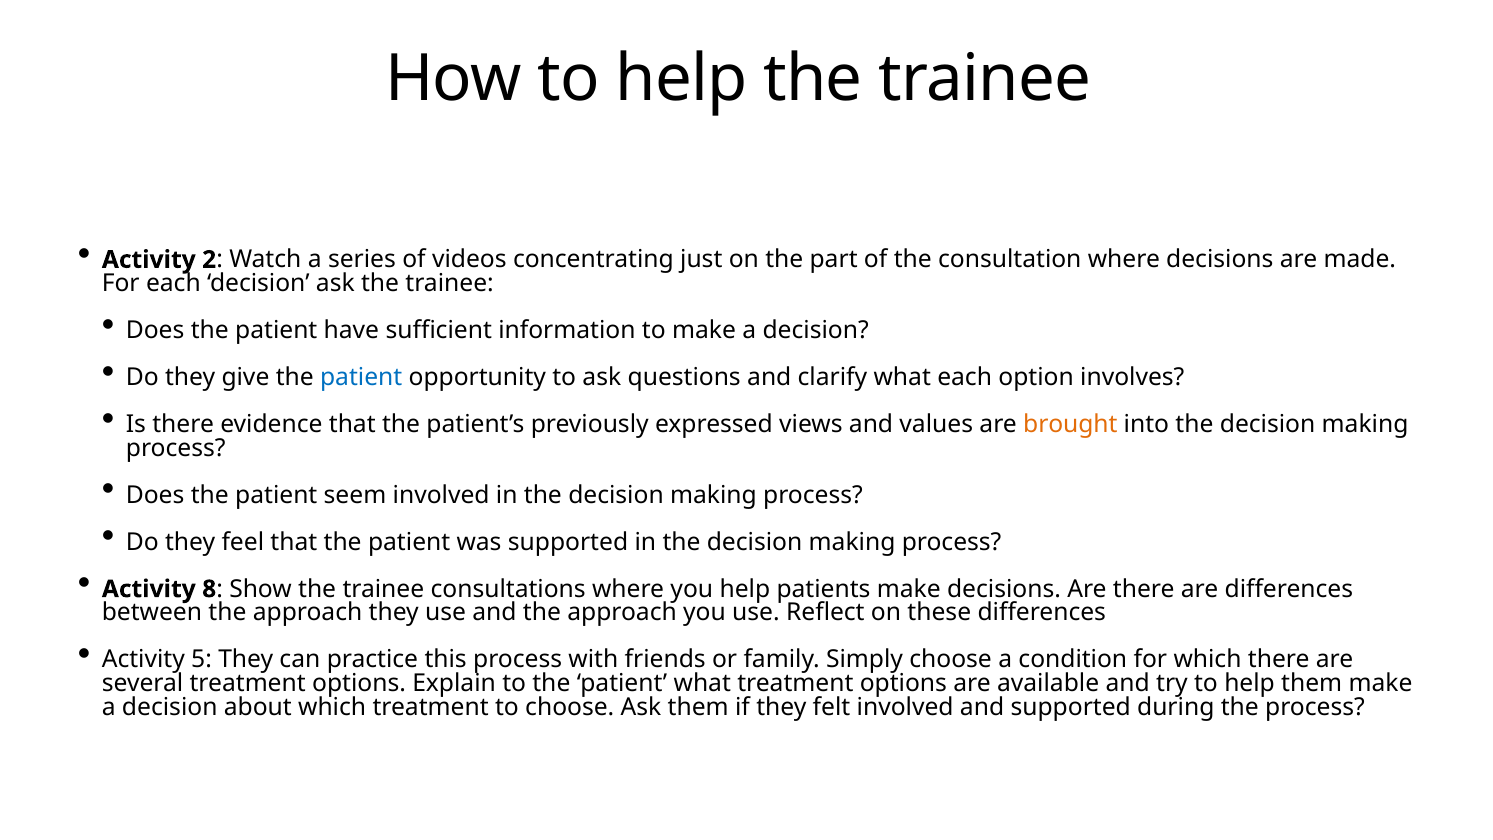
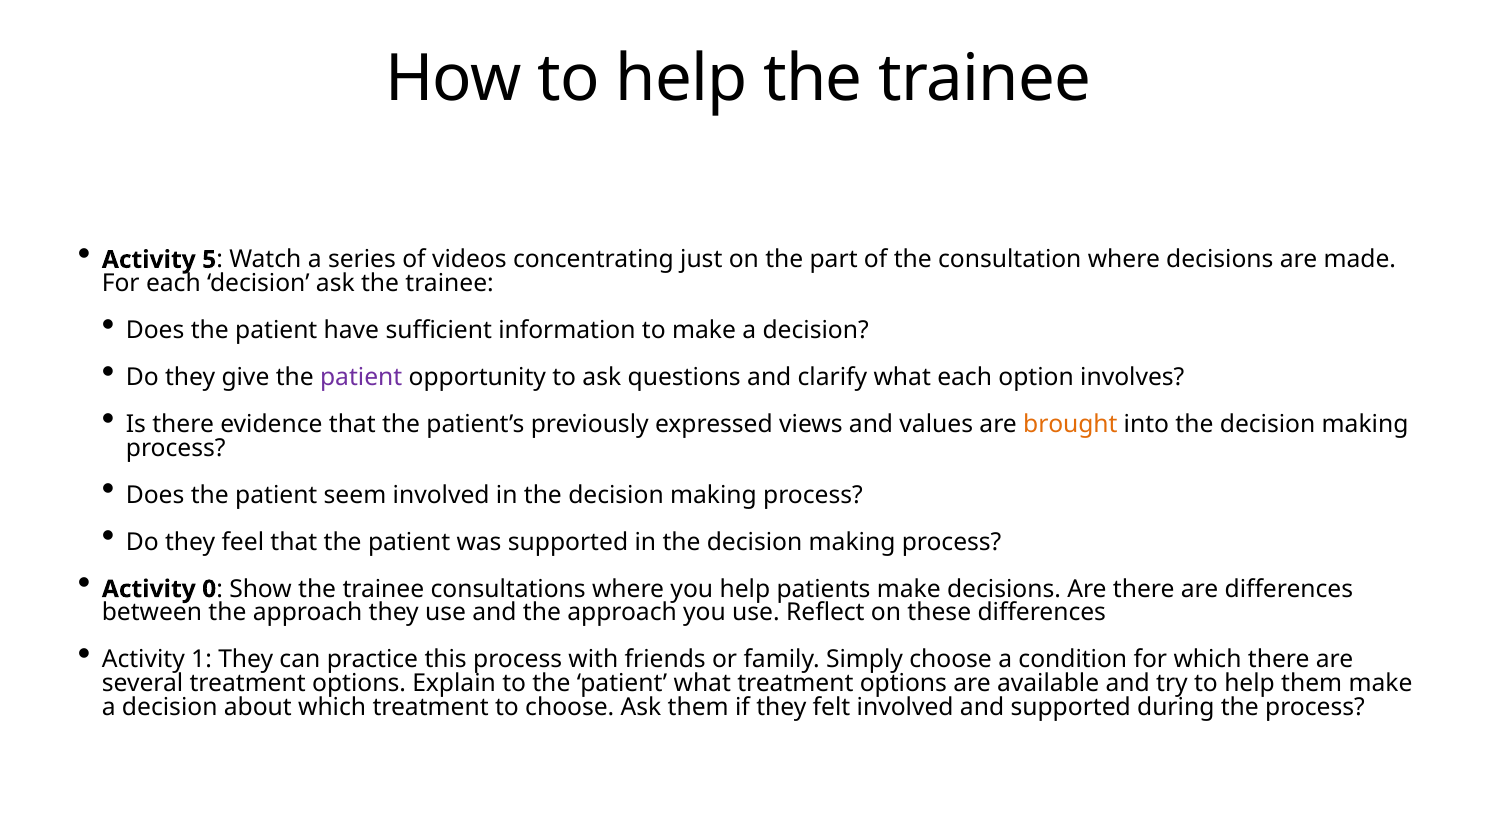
2: 2 -> 5
patient at (361, 377) colour: blue -> purple
8: 8 -> 0
5: 5 -> 1
